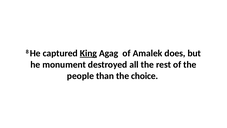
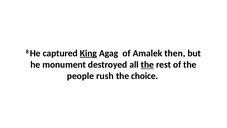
does: does -> then
the at (147, 64) underline: none -> present
than: than -> rush
